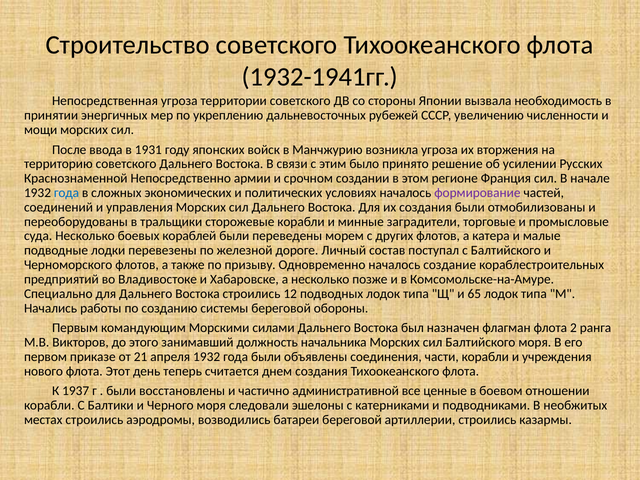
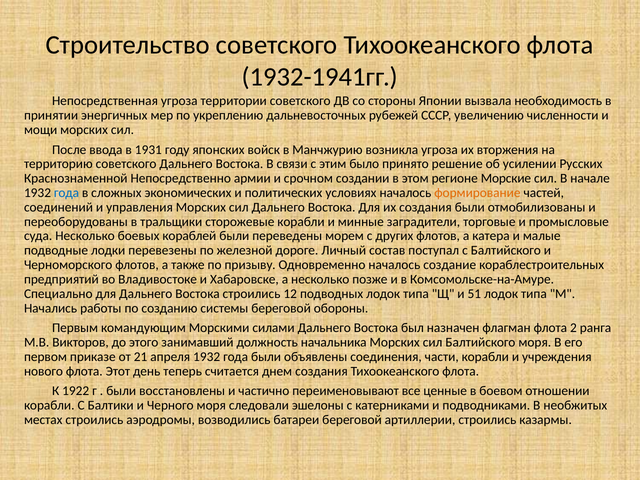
Франция: Франция -> Морские
формирование colour: purple -> orange
65: 65 -> 51
1937: 1937 -> 1922
административной: административной -> переименовывают
